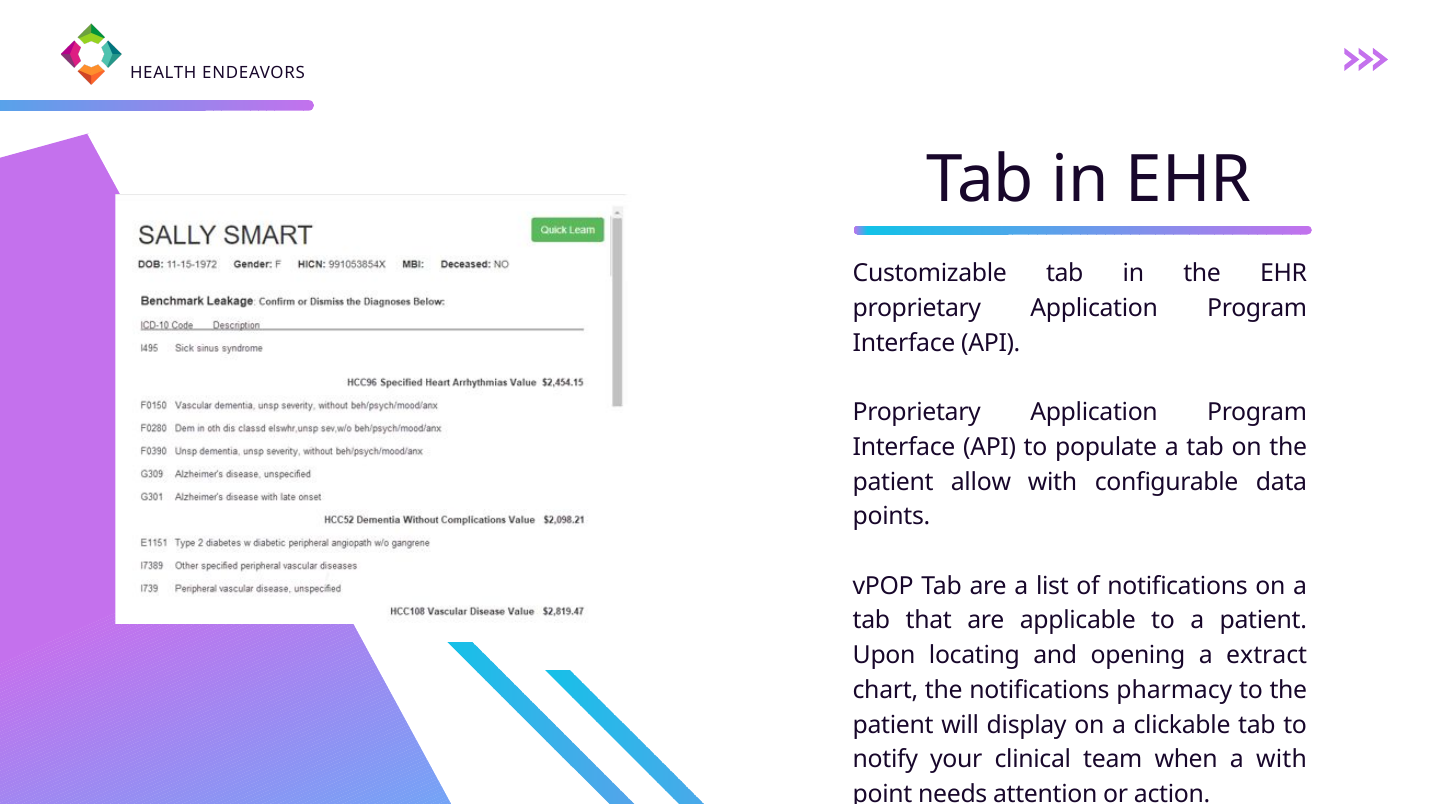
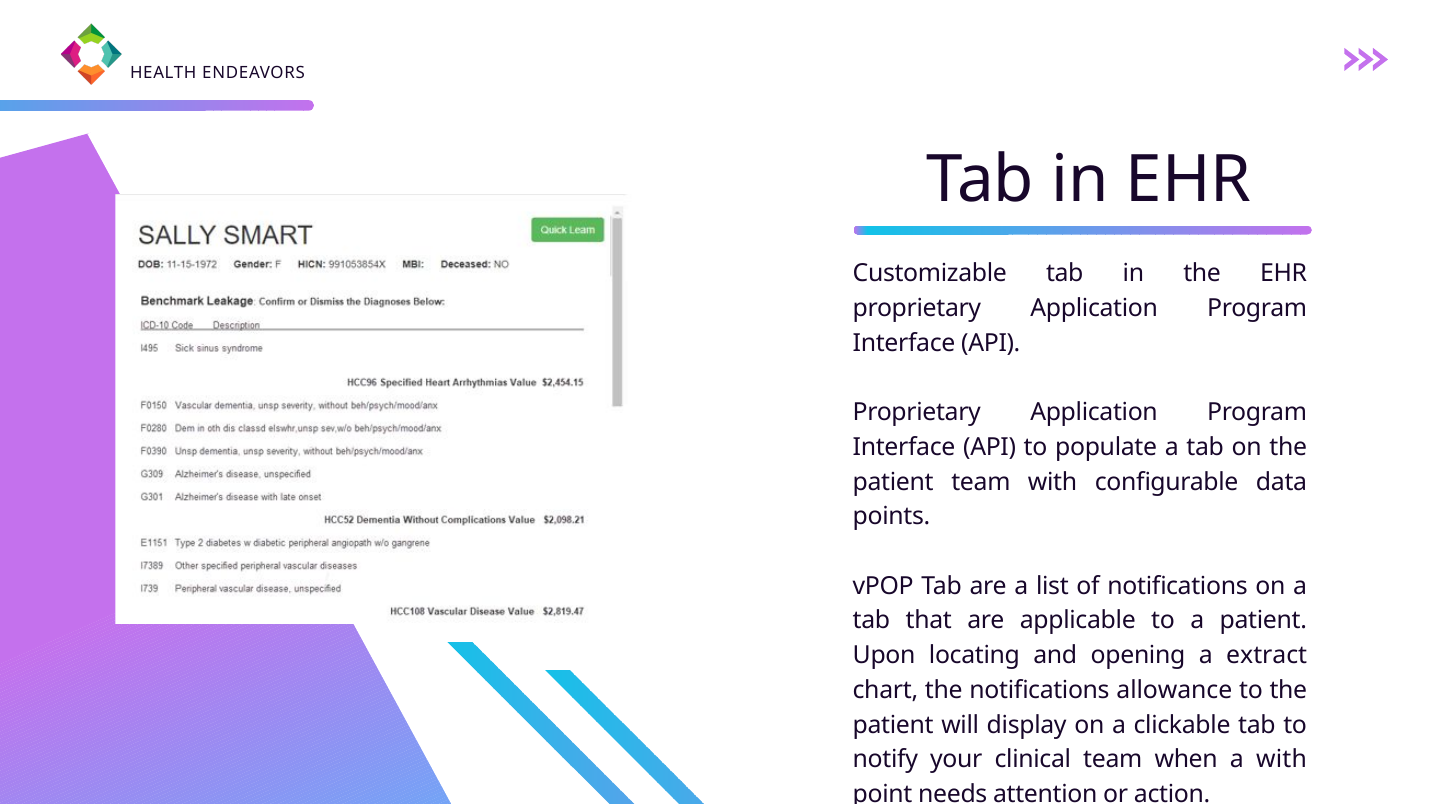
patient allow: allow -> team
pharmacy: pharmacy -> allowance
